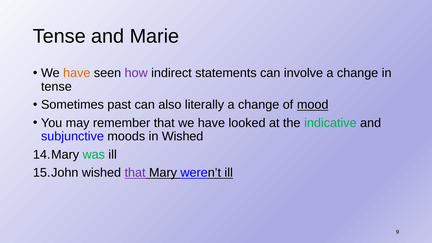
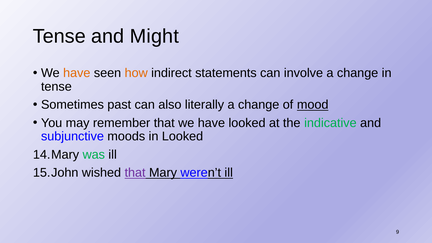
Marie: Marie -> Might
how colour: purple -> orange
in Wished: Wished -> Looked
